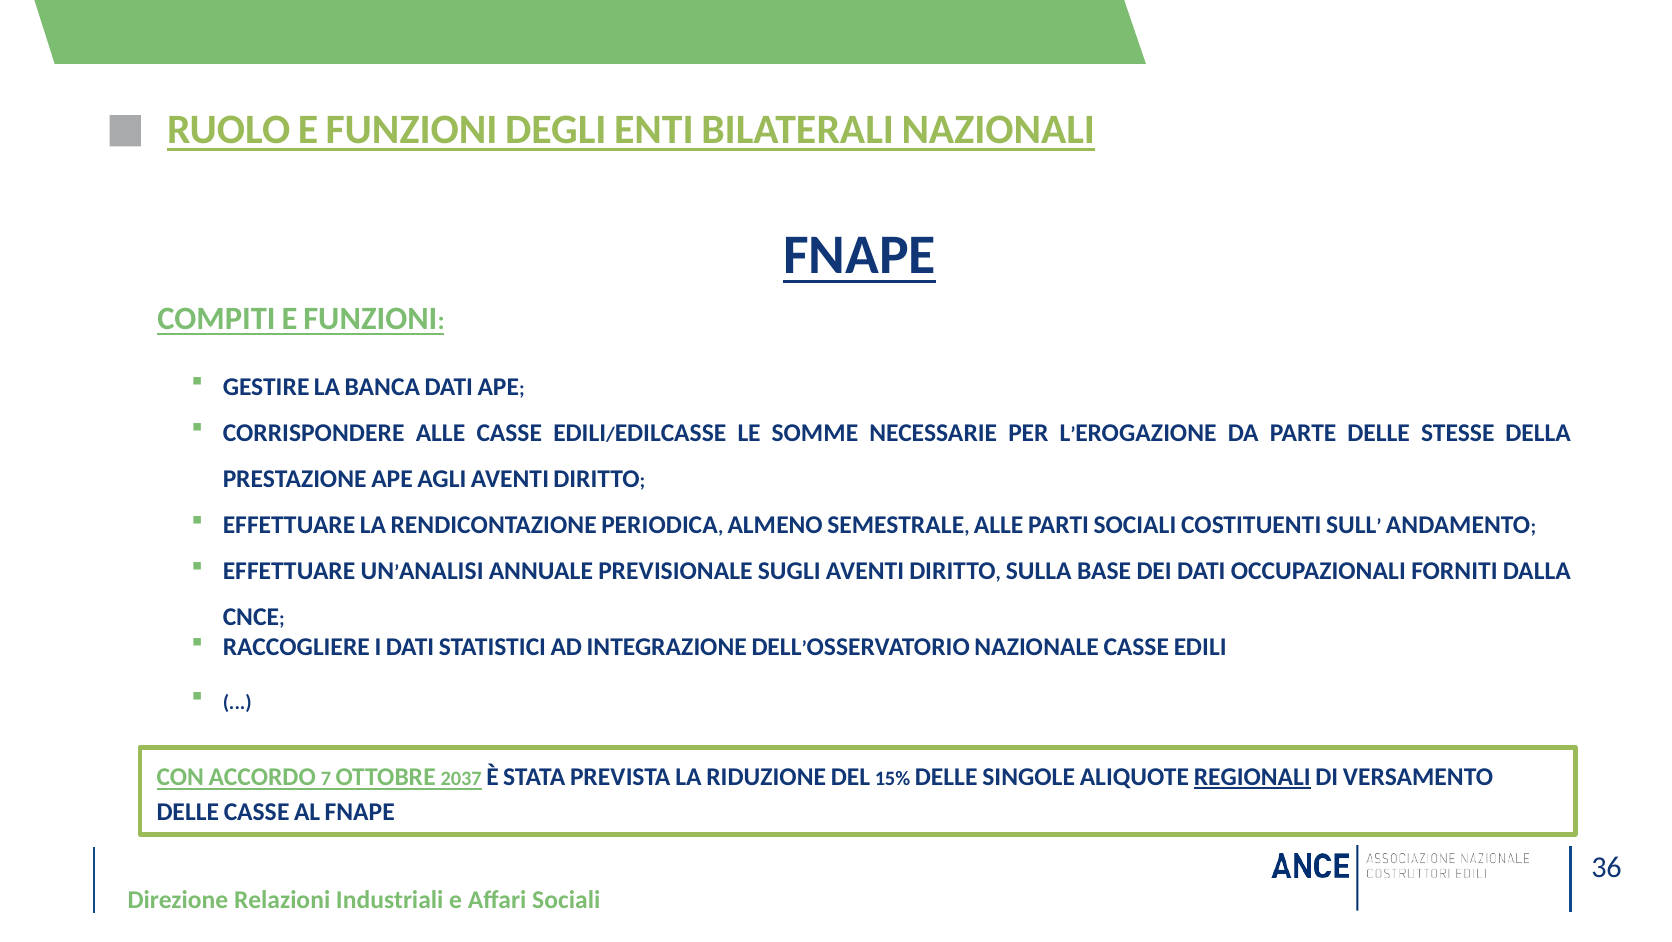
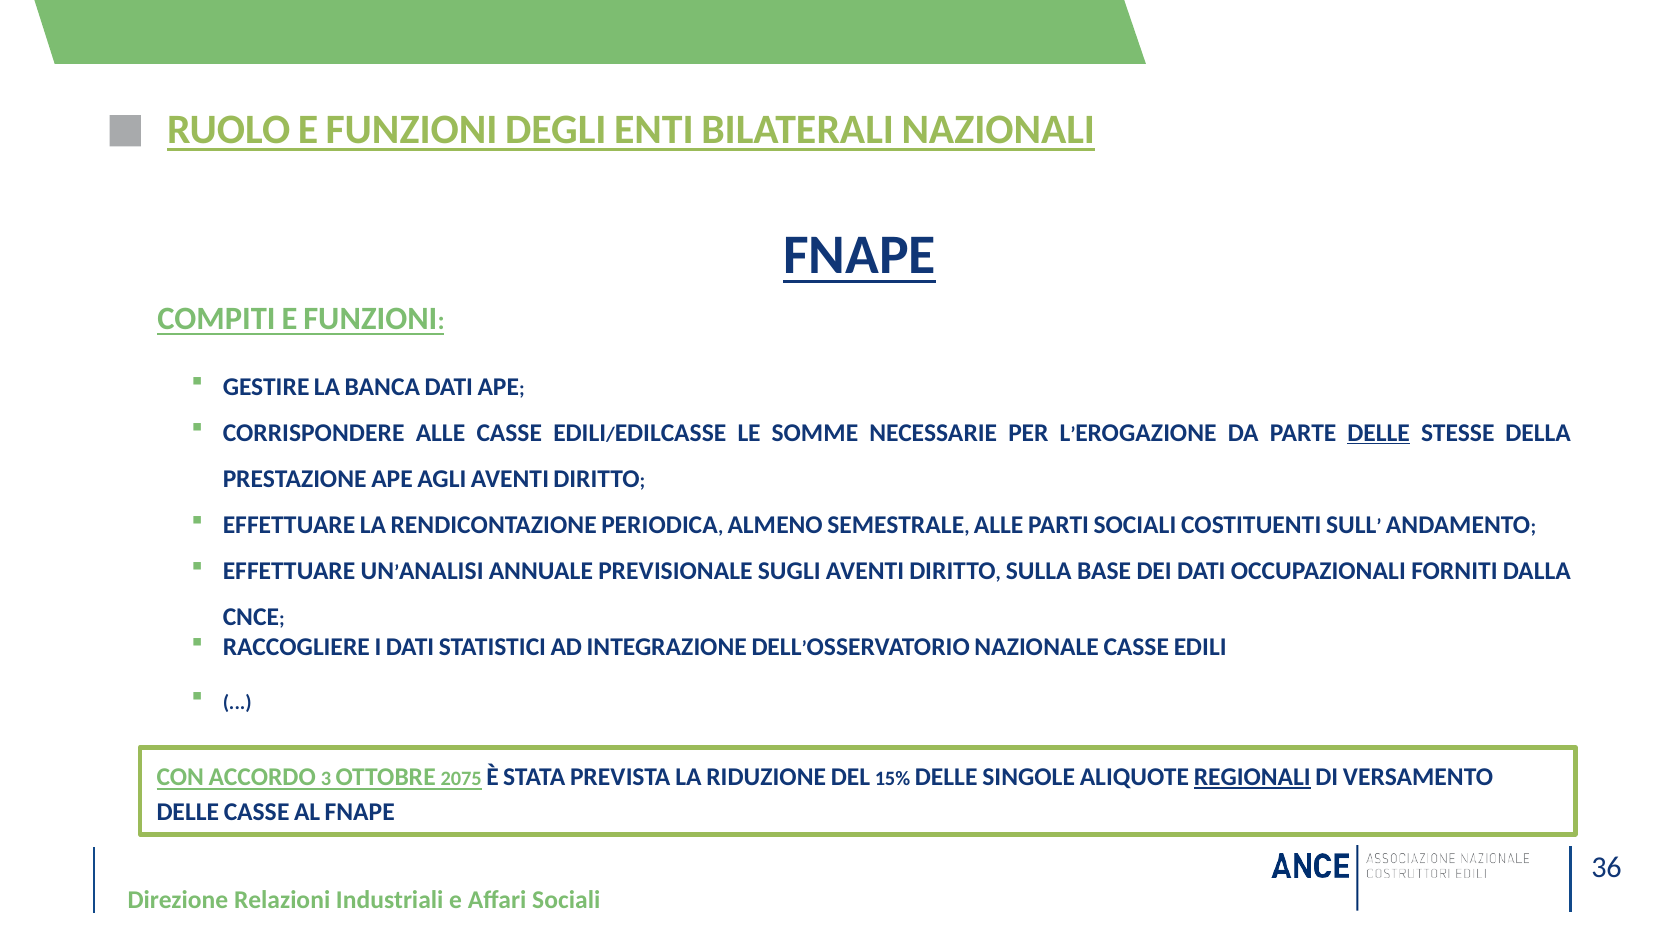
DELLE at (1379, 432) underline: none -> present
7: 7 -> 3
2037: 2037 -> 2075
